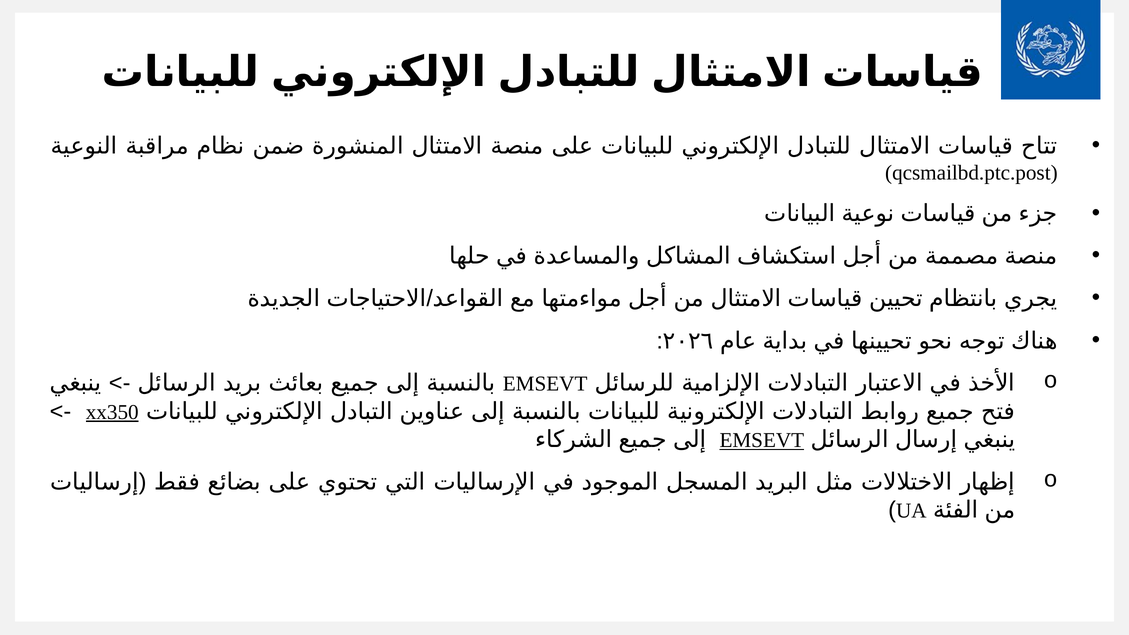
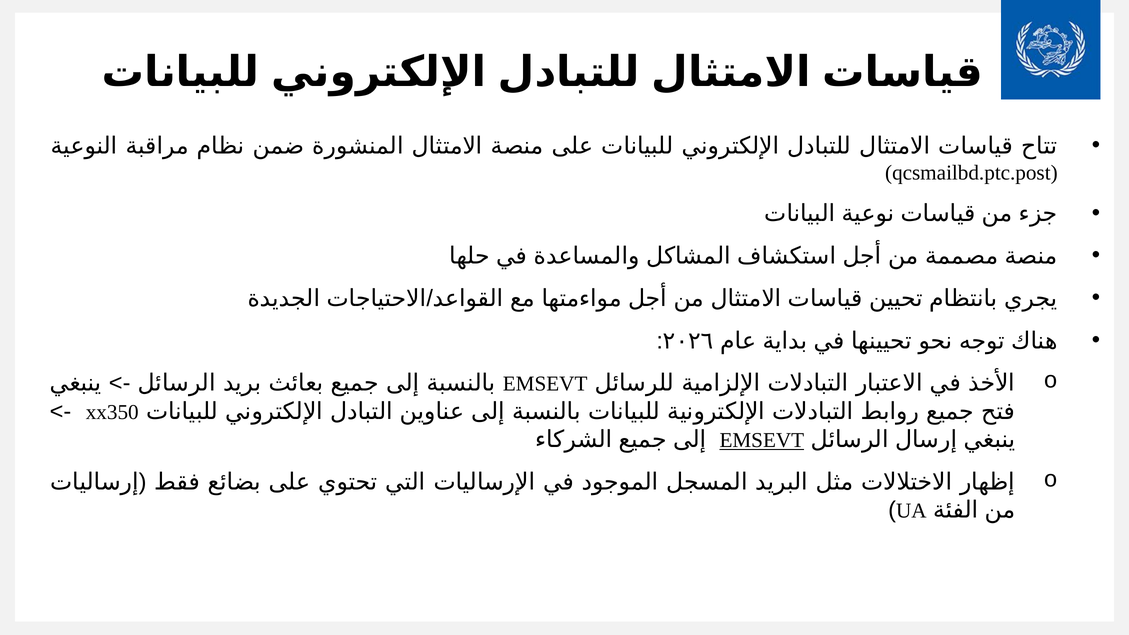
xx350 underline: present -> none
